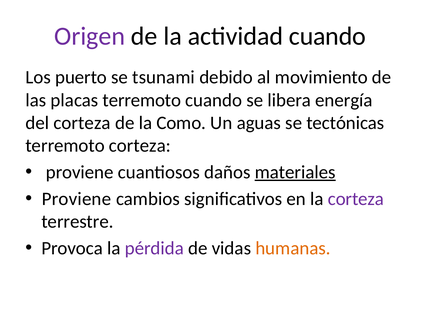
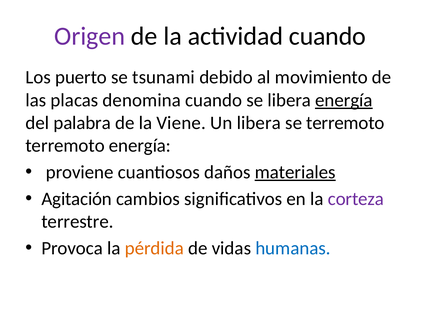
placas terremoto: terremoto -> denomina
energía at (344, 100) underline: none -> present
del corteza: corteza -> palabra
Como: Como -> Viene
Un aguas: aguas -> libera
se tectónicas: tectónicas -> terremoto
terremoto corteza: corteza -> energía
Proviene at (77, 198): Proviene -> Agitación
pérdida colour: purple -> orange
humanas colour: orange -> blue
